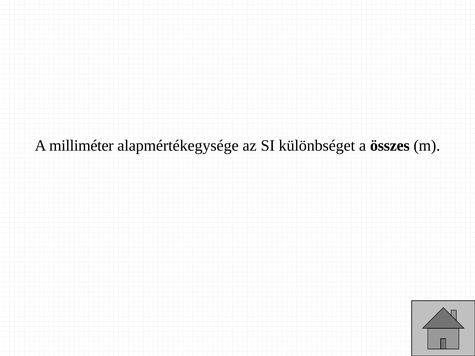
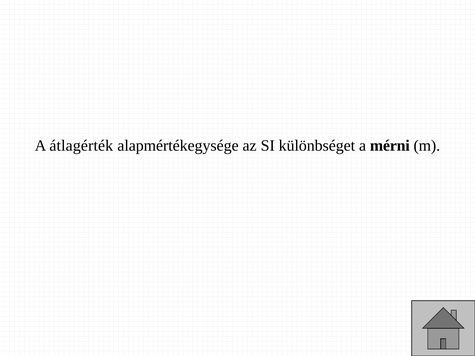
milliméter: milliméter -> átlagérték
összes: összes -> mérni
